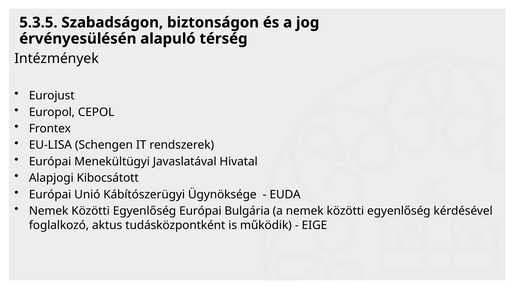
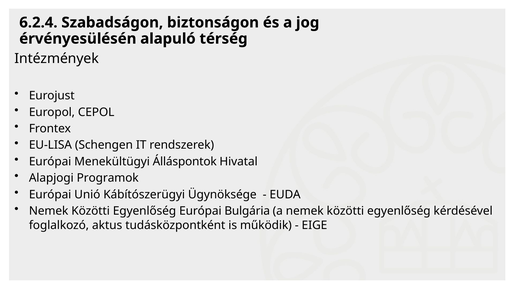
5.3.5: 5.3.5 -> 6.2.4
Javaslatával: Javaslatával -> Álláspontok
Kibocsátott: Kibocsátott -> Programok
